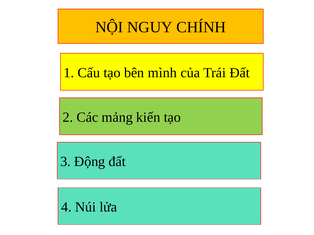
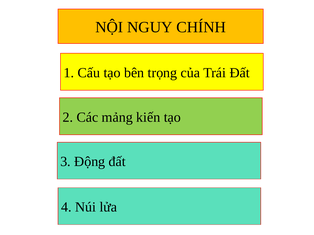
mình: mình -> trọng
